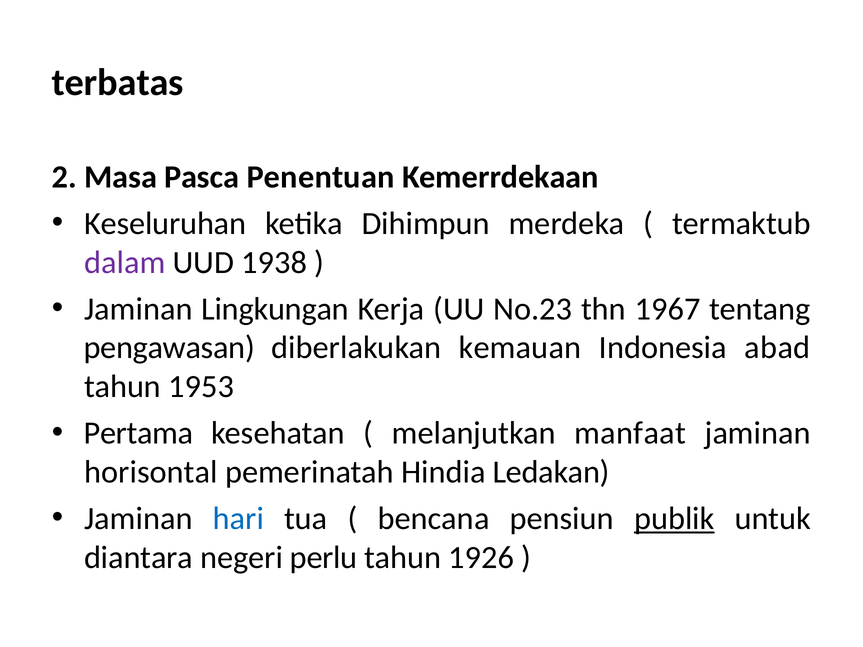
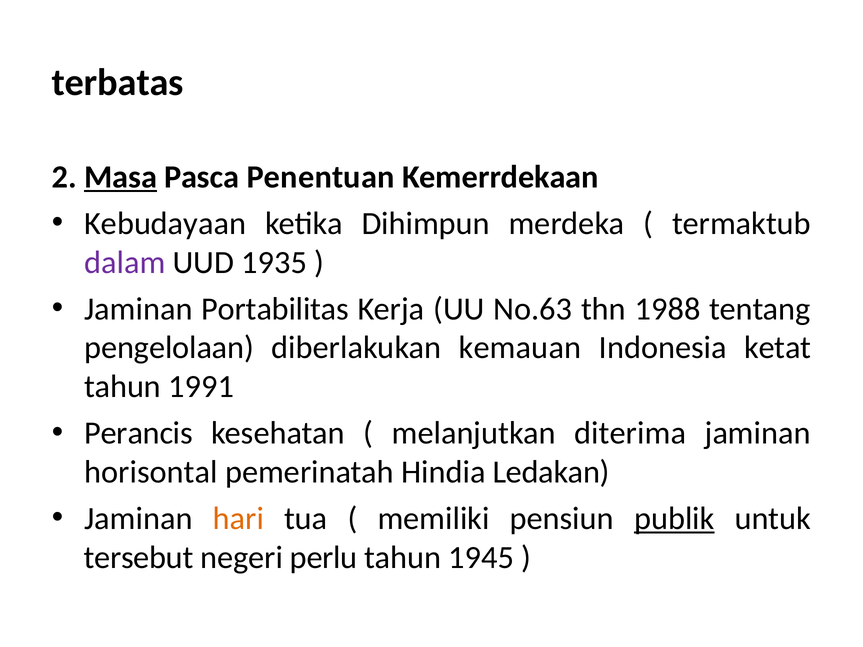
Masa underline: none -> present
Keseluruhan: Keseluruhan -> Kebudayaan
1938: 1938 -> 1935
Lingkungan: Lingkungan -> Portabilitas
No.23: No.23 -> No.63
1967: 1967 -> 1988
pengawasan: pengawasan -> pengelolaan
abad: abad -> ketat
1953: 1953 -> 1991
Pertama: Pertama -> Perancis
manfaat: manfaat -> diterima
hari colour: blue -> orange
bencana: bencana -> memiliki
diantara: diantara -> tersebut
1926: 1926 -> 1945
